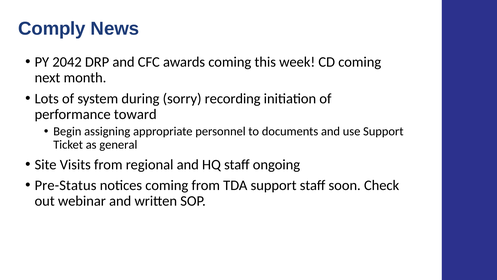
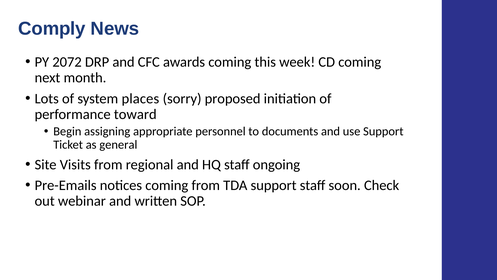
2042: 2042 -> 2072
during: during -> places
recording: recording -> proposed
Pre-Status: Pre-Status -> Pre-Emails
